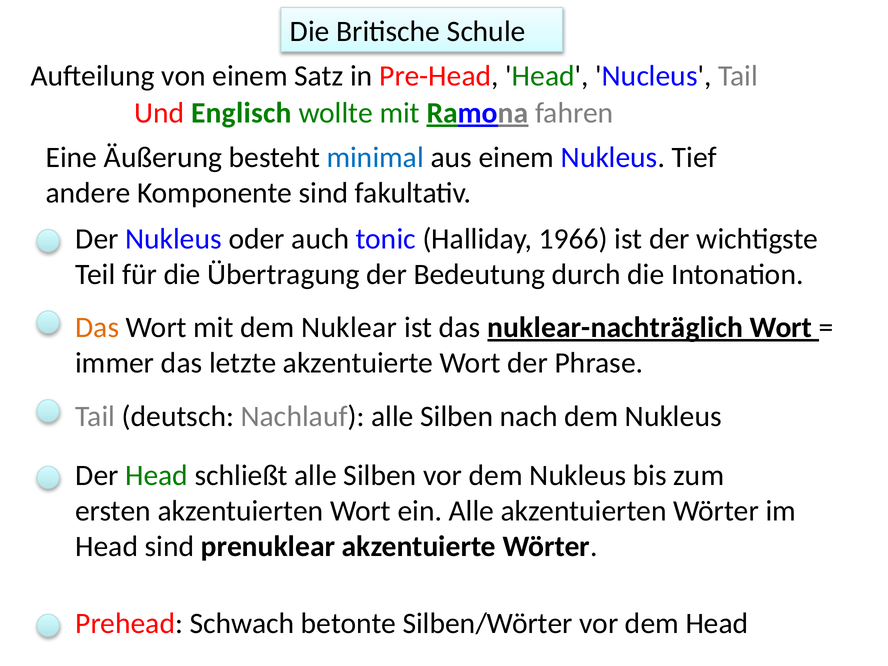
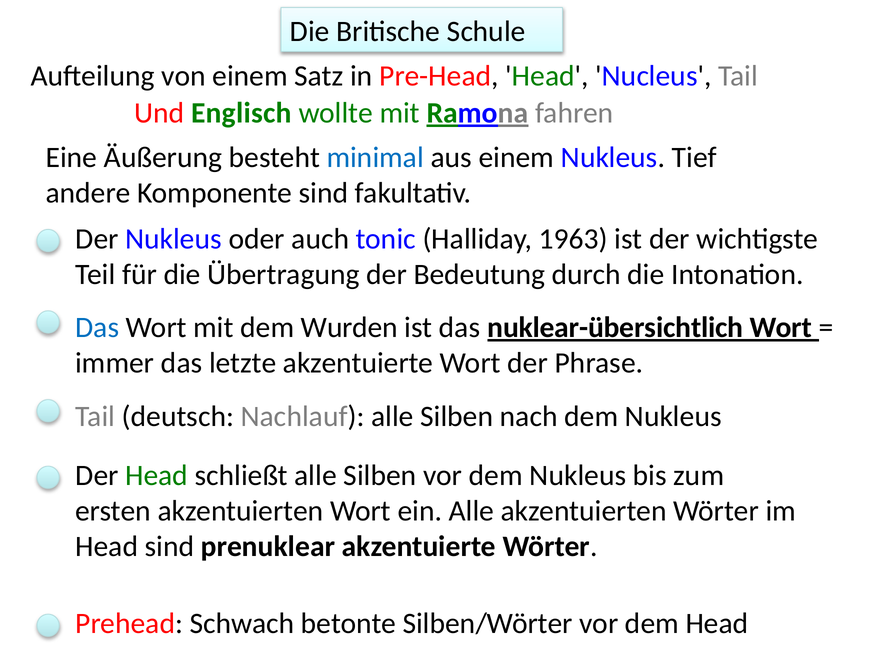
1966: 1966 -> 1963
Das at (97, 328) colour: orange -> blue
Nuklear: Nuklear -> Wurden
nuklear-nachträglich: nuklear-nachträglich -> nuklear-übersichtlich
